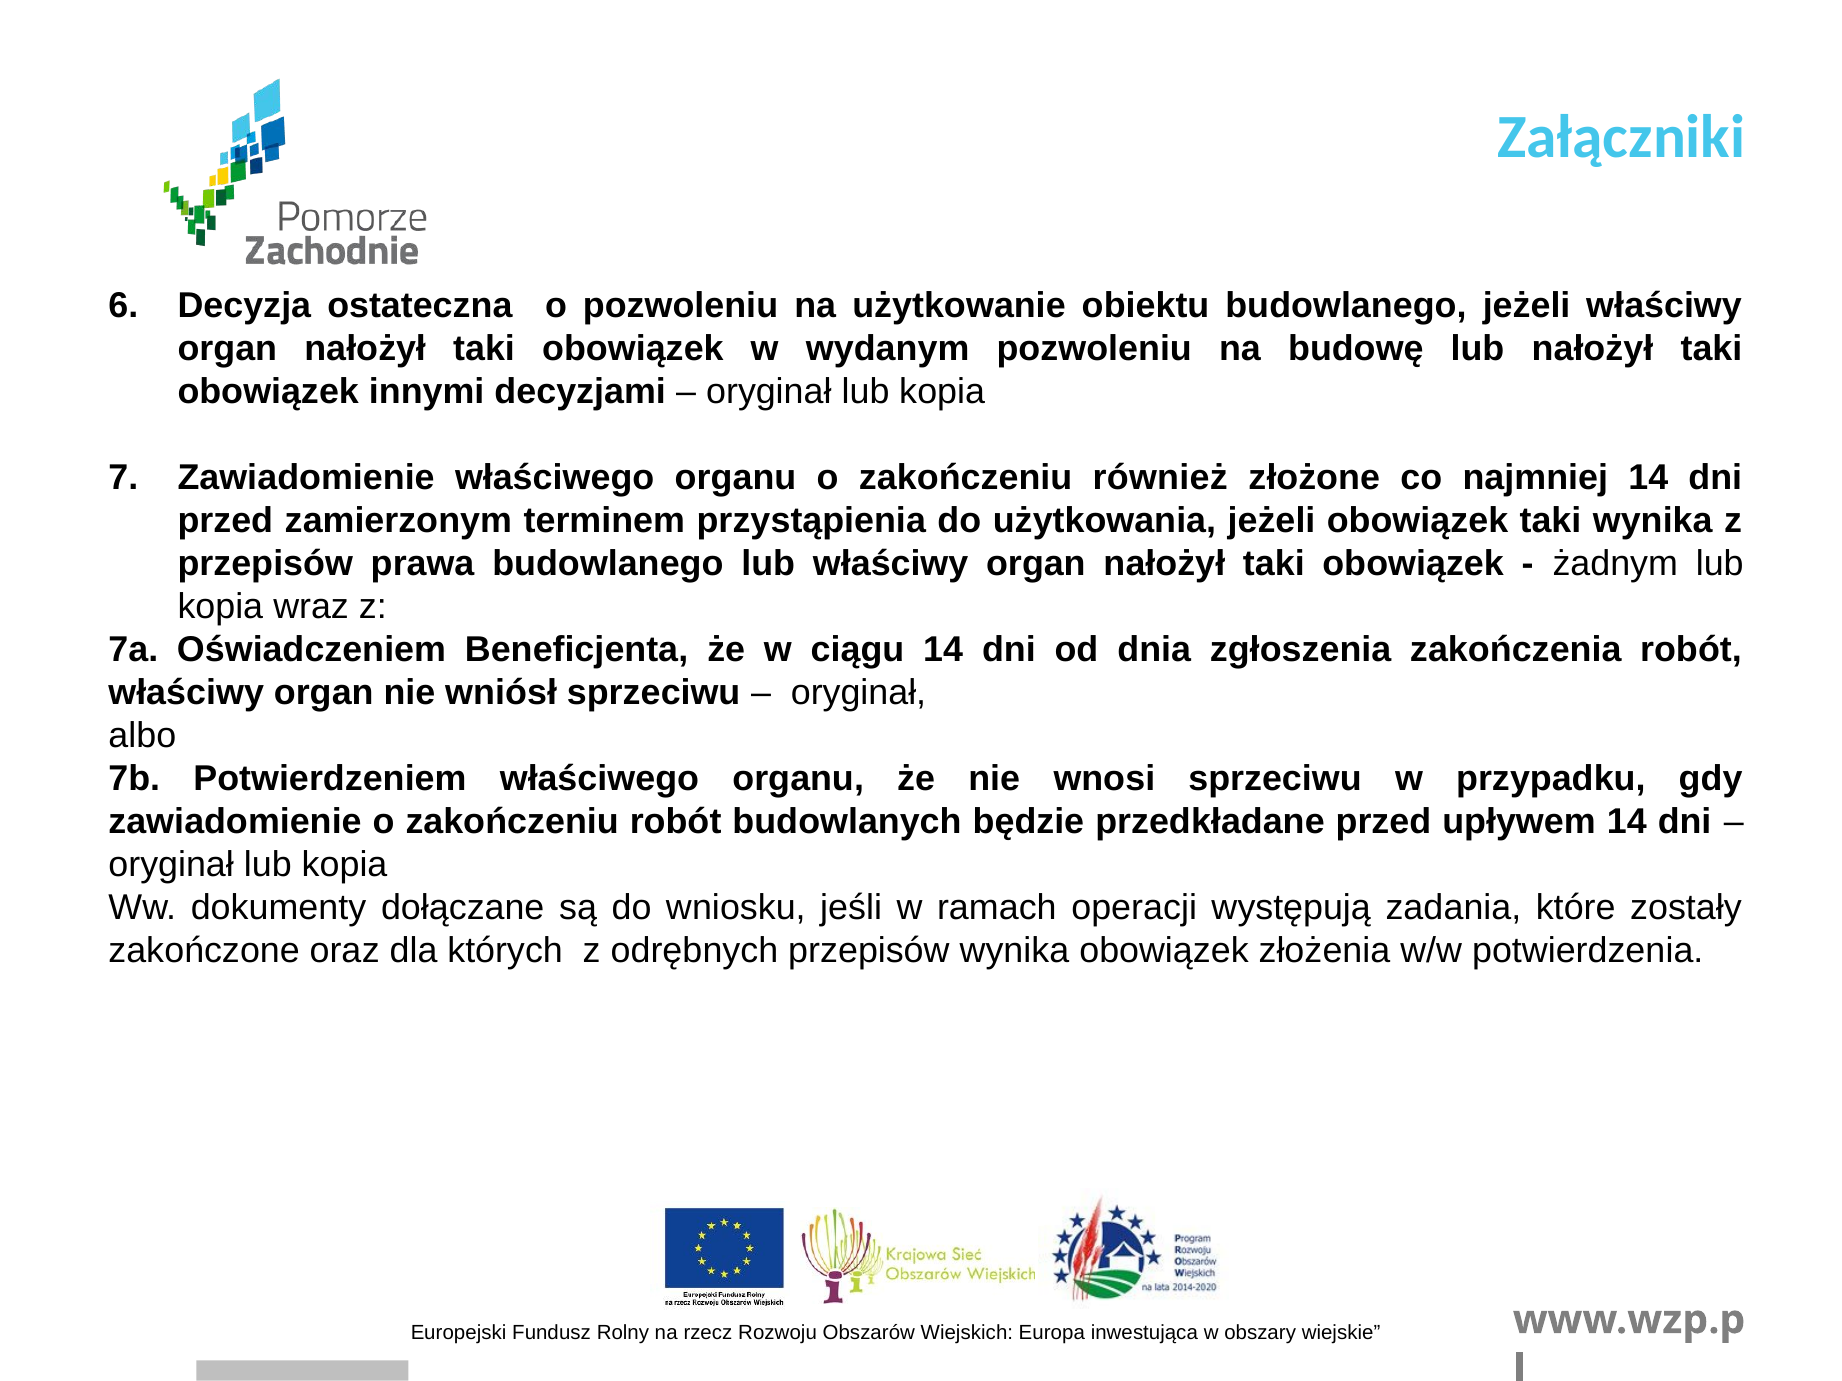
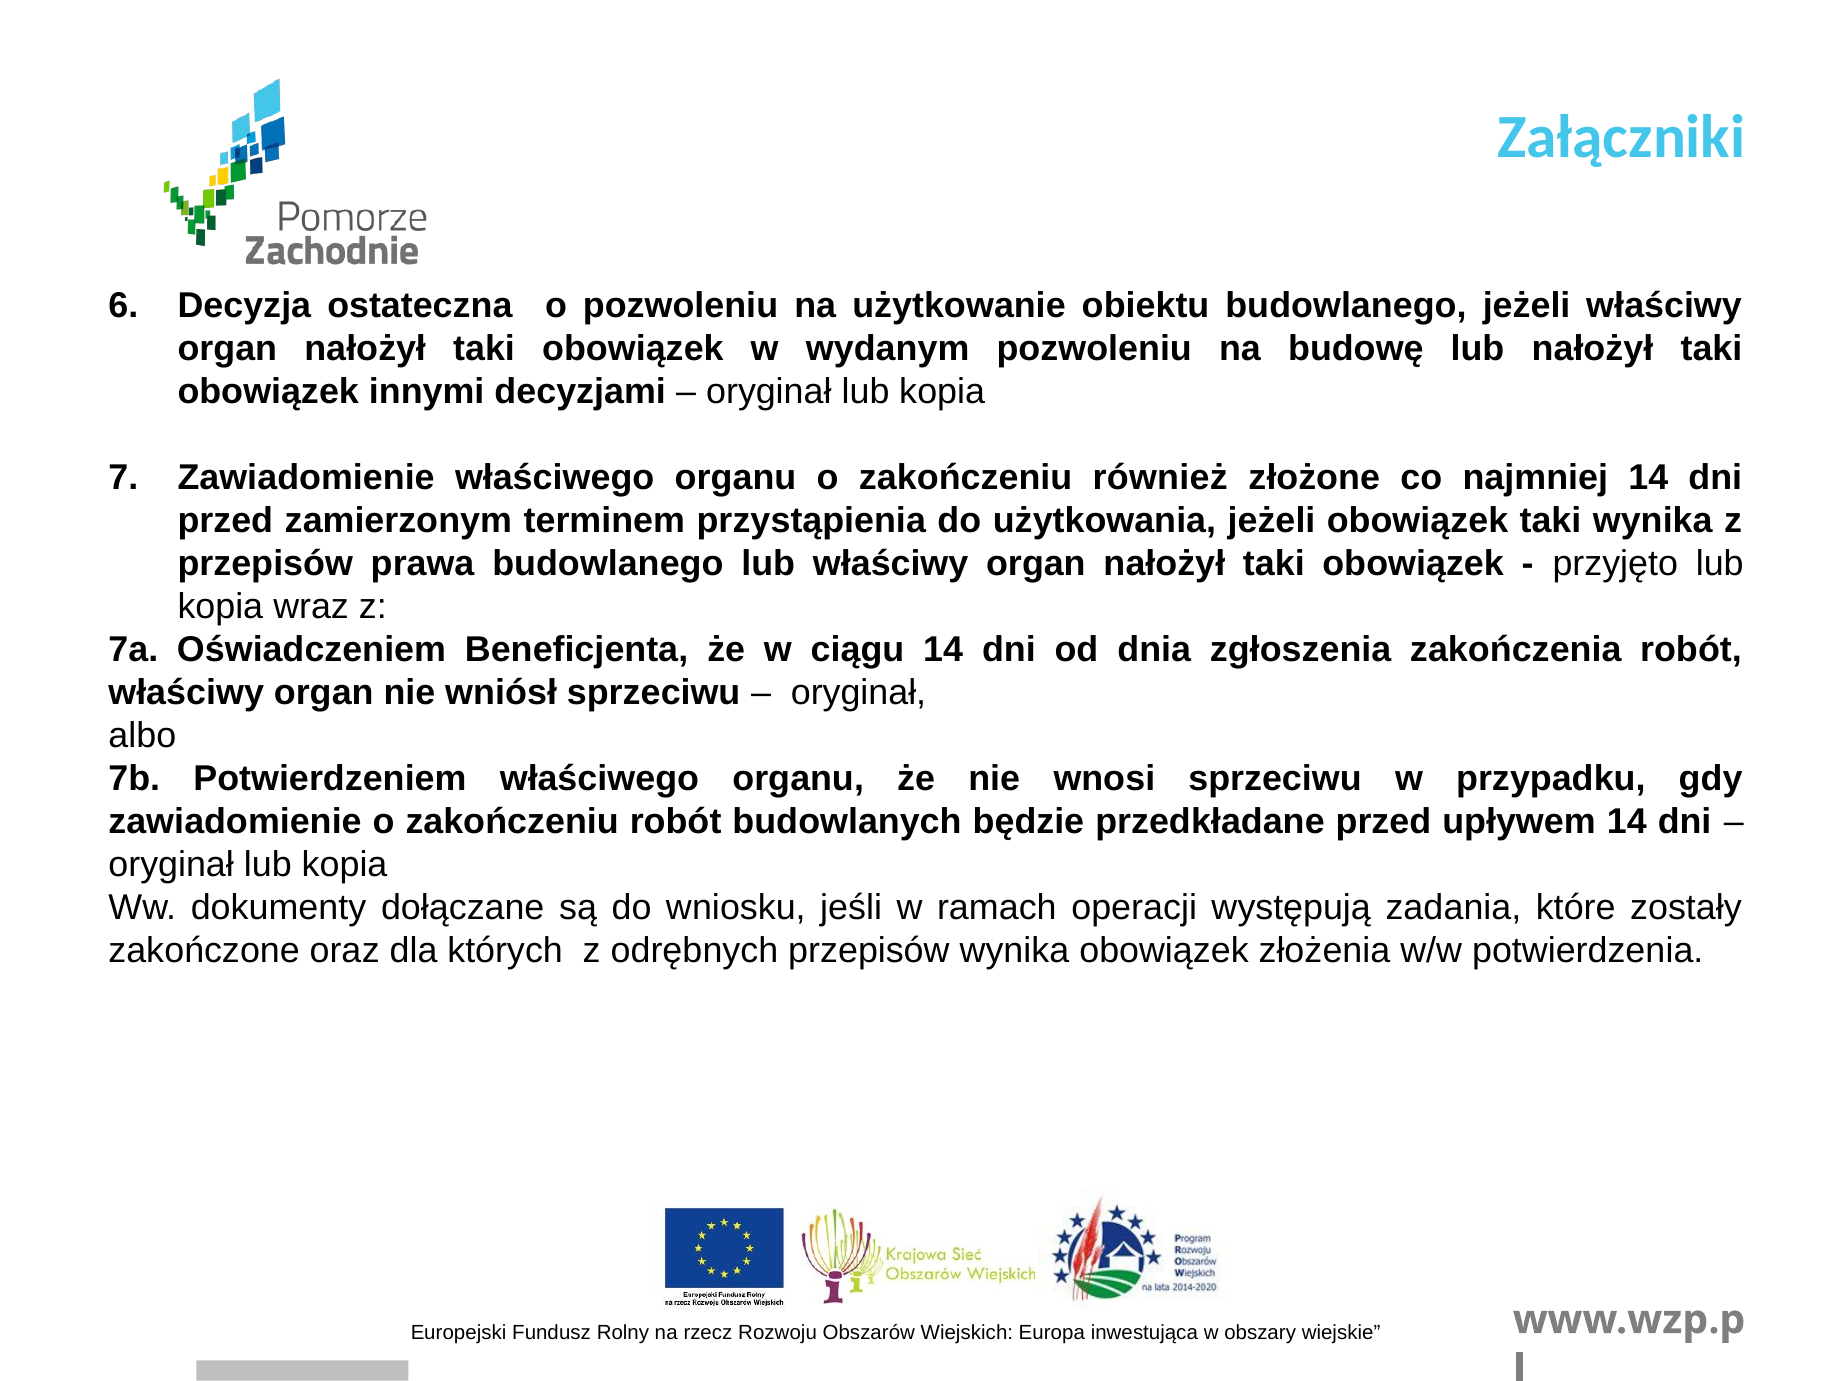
żadnym: żadnym -> przyjęto
